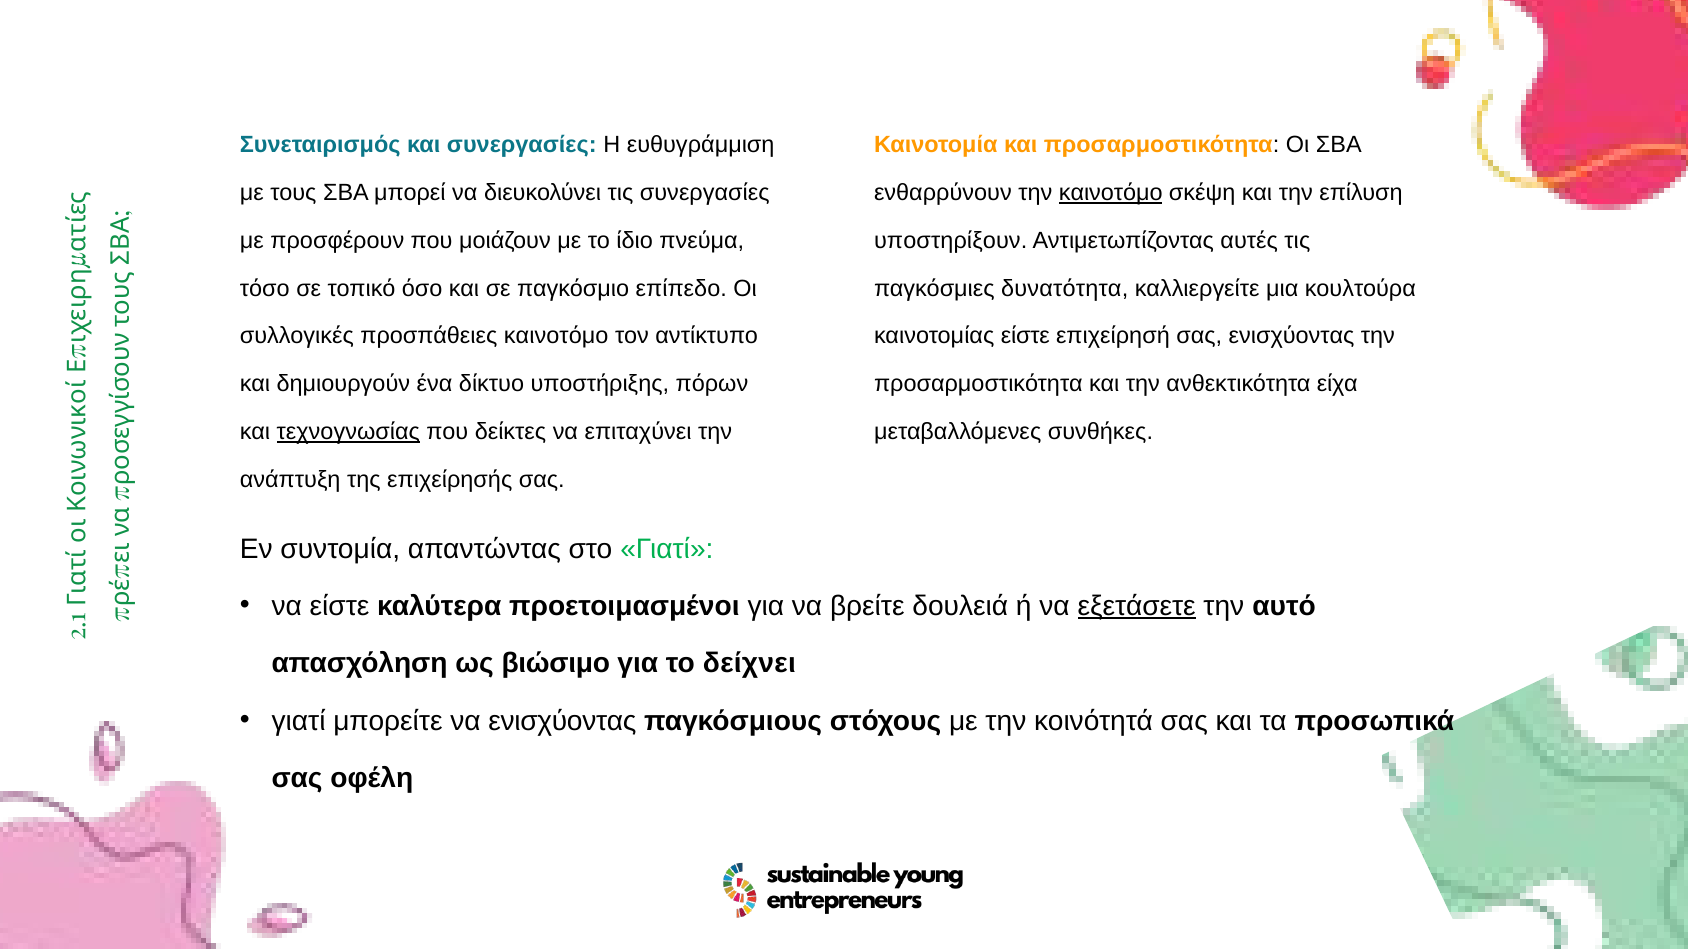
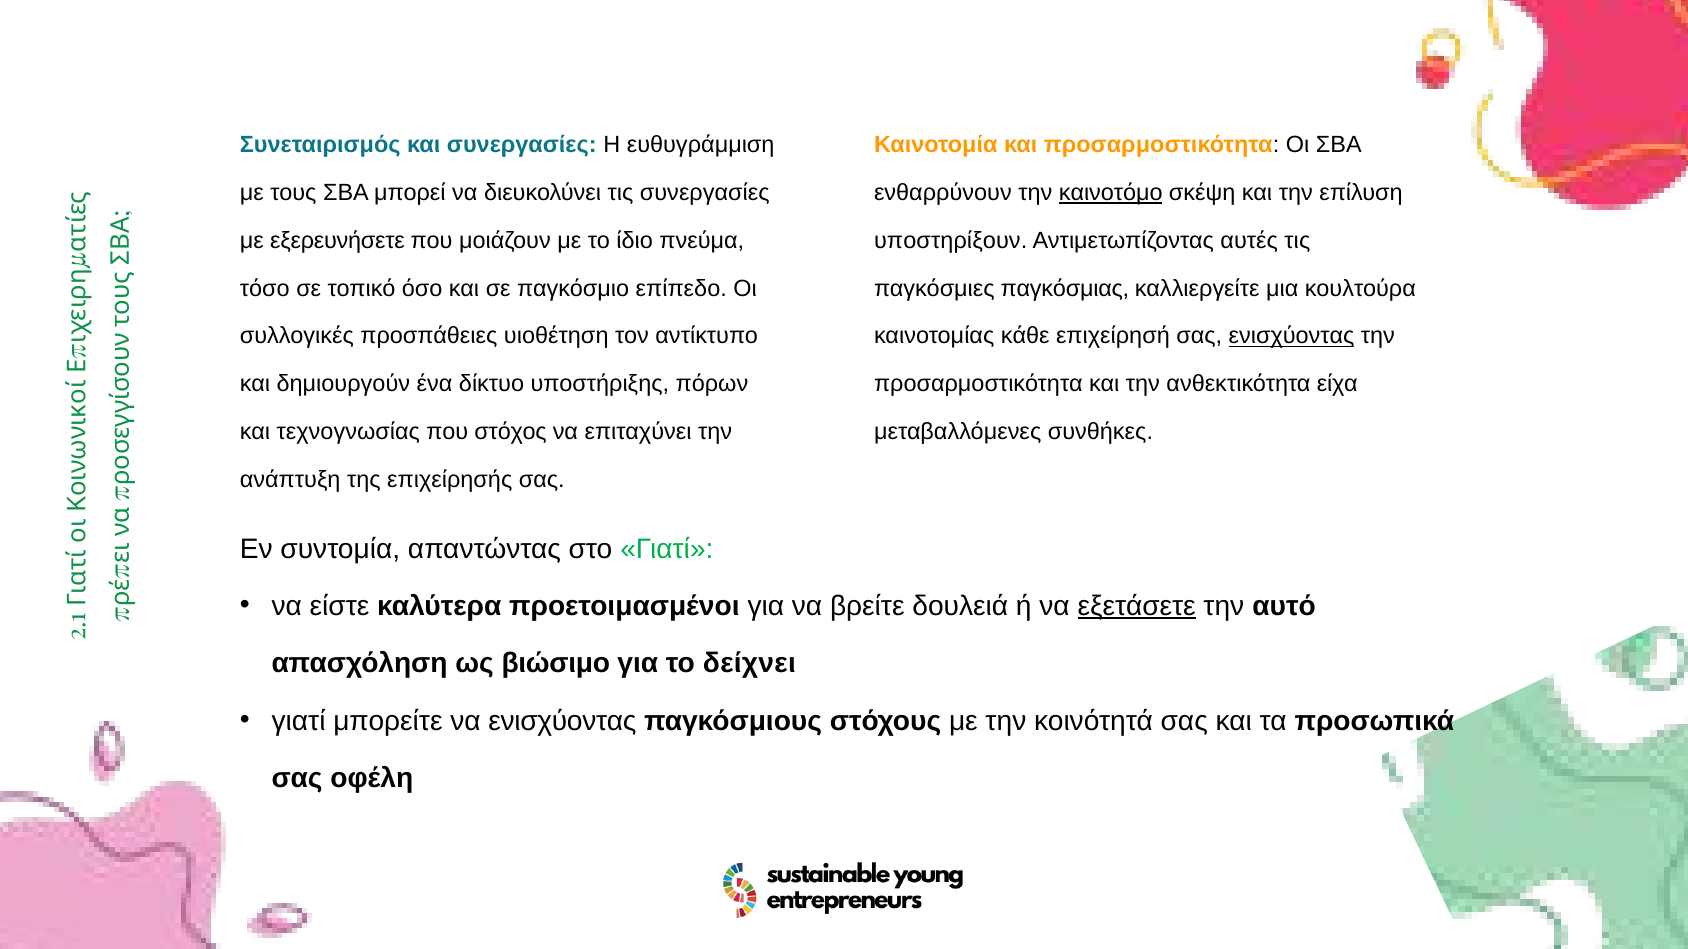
προσφέρουν: προσφέρουν -> εξερευνήσετε
δυνατότητα: δυνατότητα -> παγκόσμιας
προσπάθειες καινοτόμο: καινοτόμο -> υιοθέτηση
καινοτομίας είστε: είστε -> κάθε
ενισχύοντας at (1292, 336) underline: none -> present
τεχνογνωσίας underline: present -> none
δείκτες: δείκτες -> στόχος
